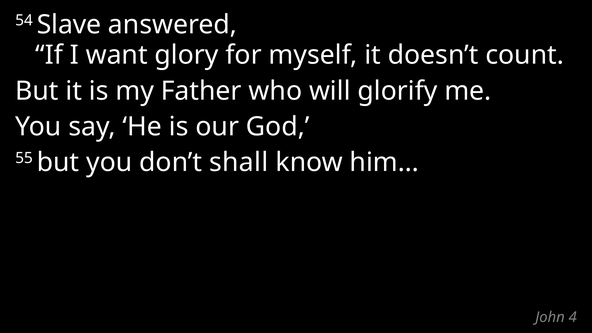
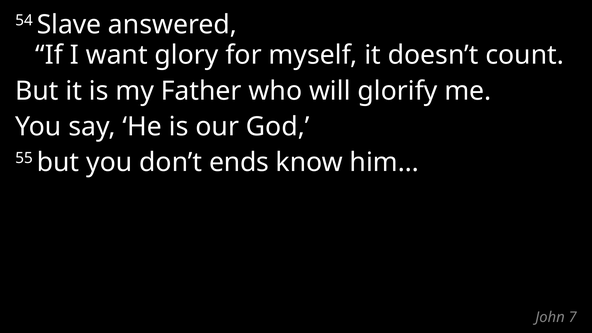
shall: shall -> ends
4: 4 -> 7
